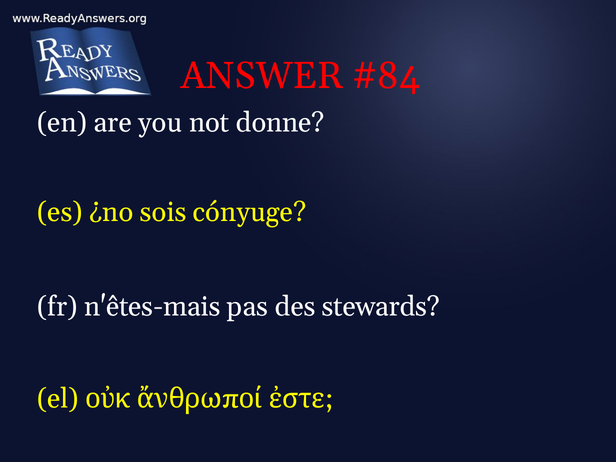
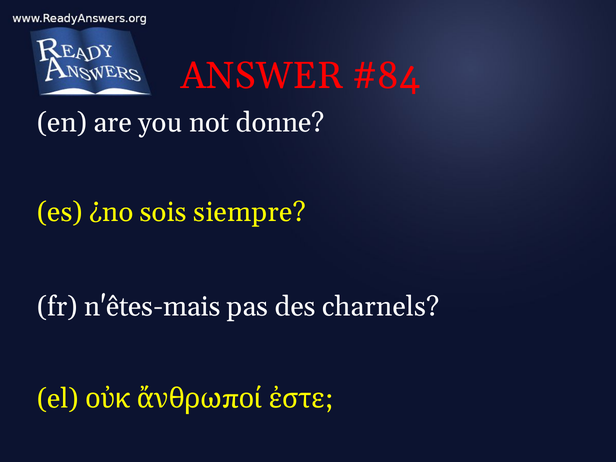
cónyuge: cónyuge -> siempre
stewards: stewards -> charnels
